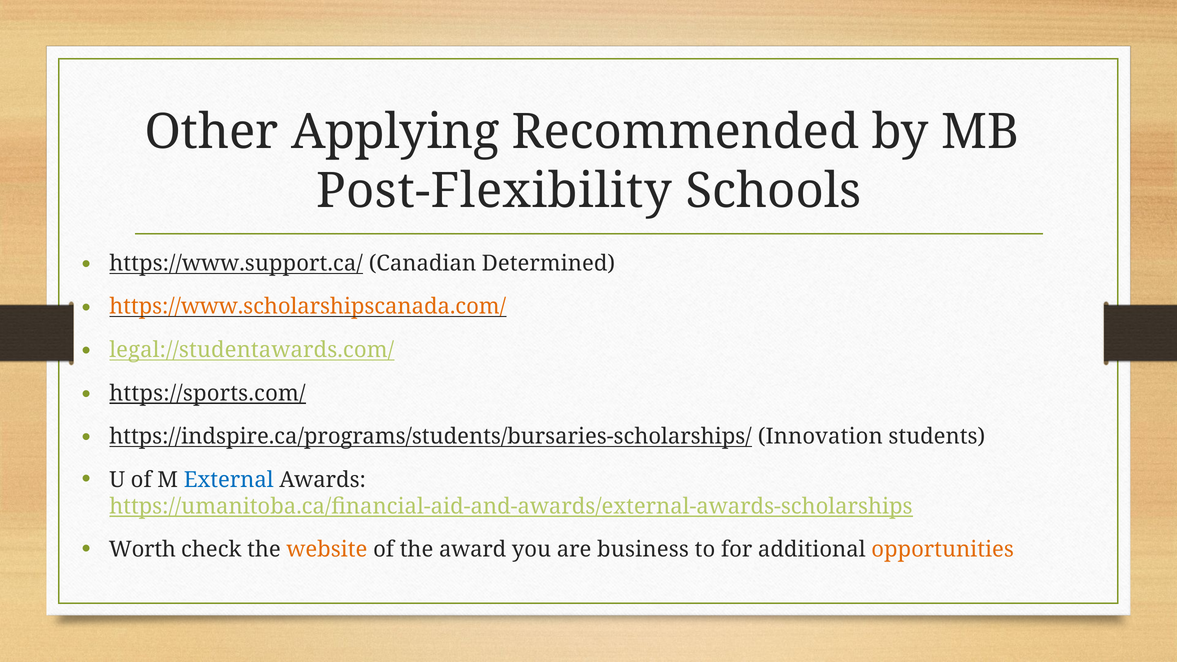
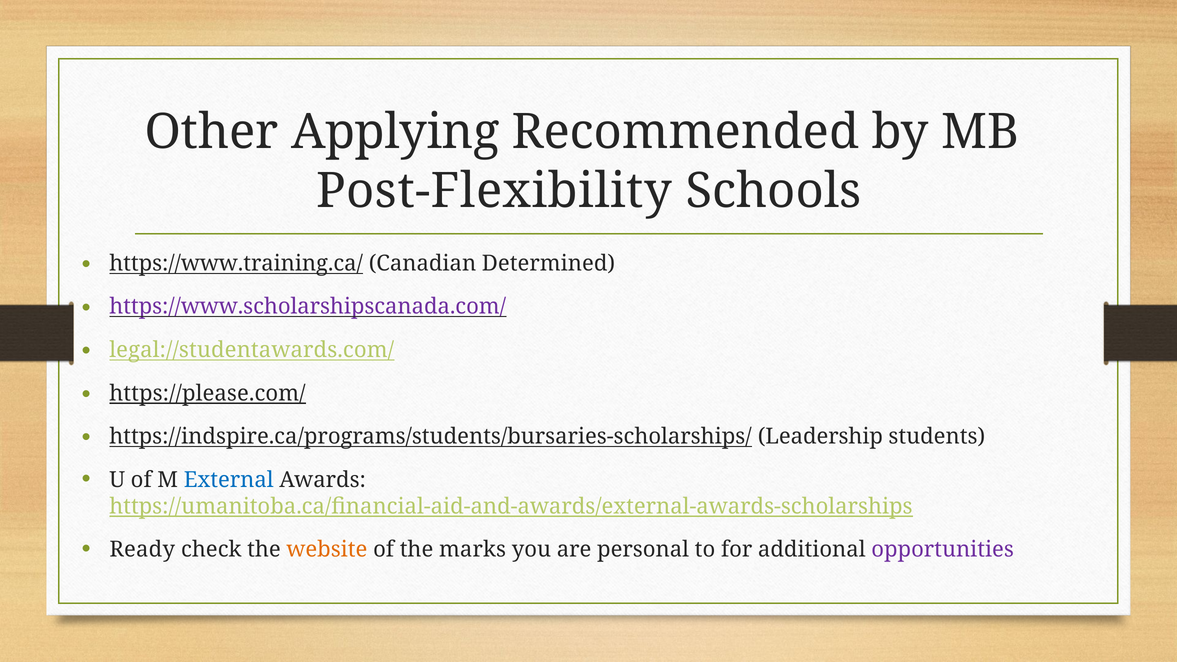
https://www.support.ca/: https://www.support.ca/ -> https://www.training.ca/
https://www.scholarshipscanada.com/ colour: orange -> purple
https://sports.com/: https://sports.com/ -> https://please.com/
Innovation: Innovation -> Leadership
Worth: Worth -> Ready
award: award -> marks
business: business -> personal
opportunities colour: orange -> purple
